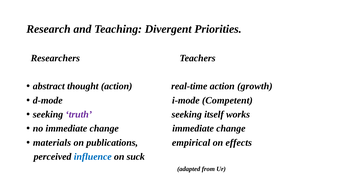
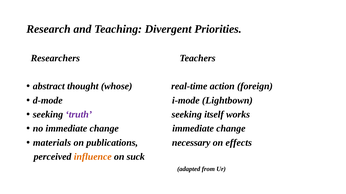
thought action: action -> whose
growth: growth -> foreign
Competent: Competent -> Lightbown
empirical: empirical -> necessary
influence colour: blue -> orange
